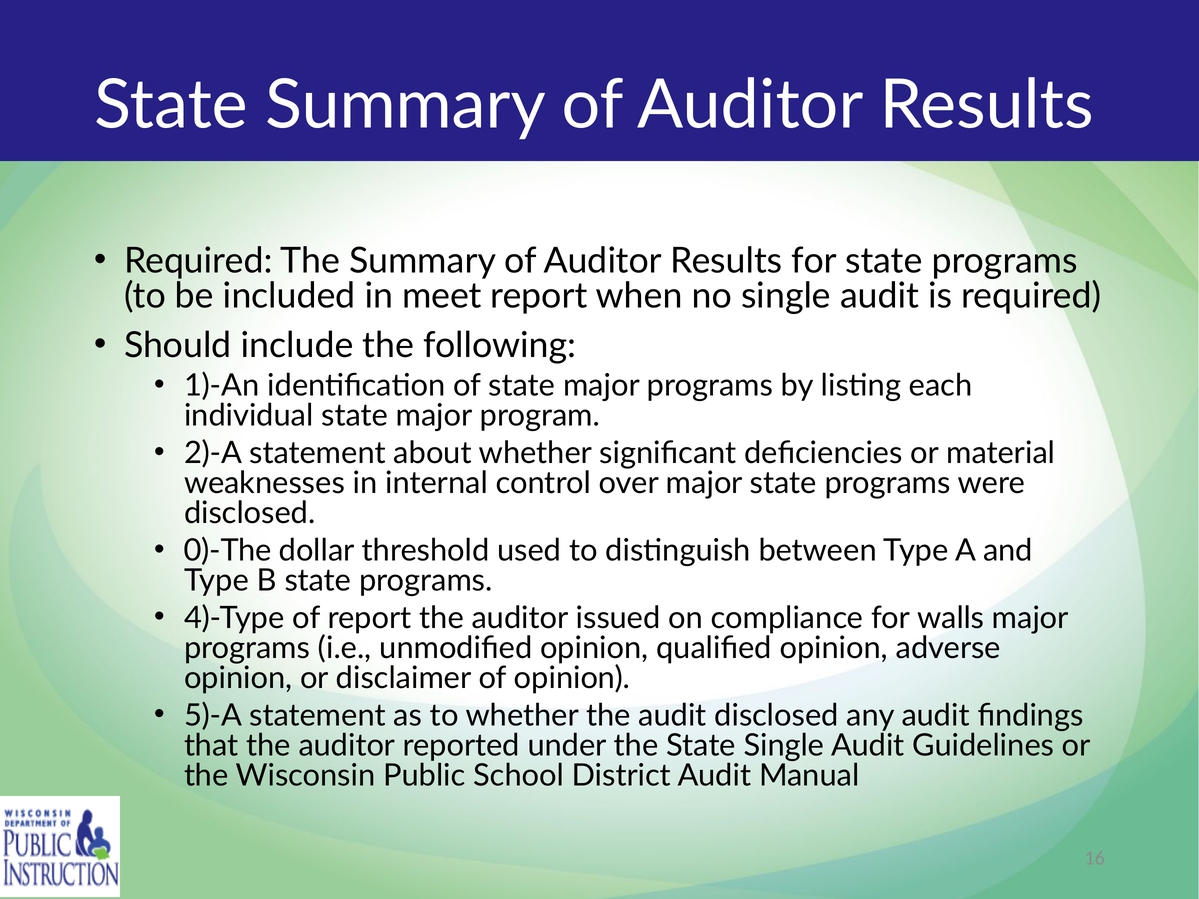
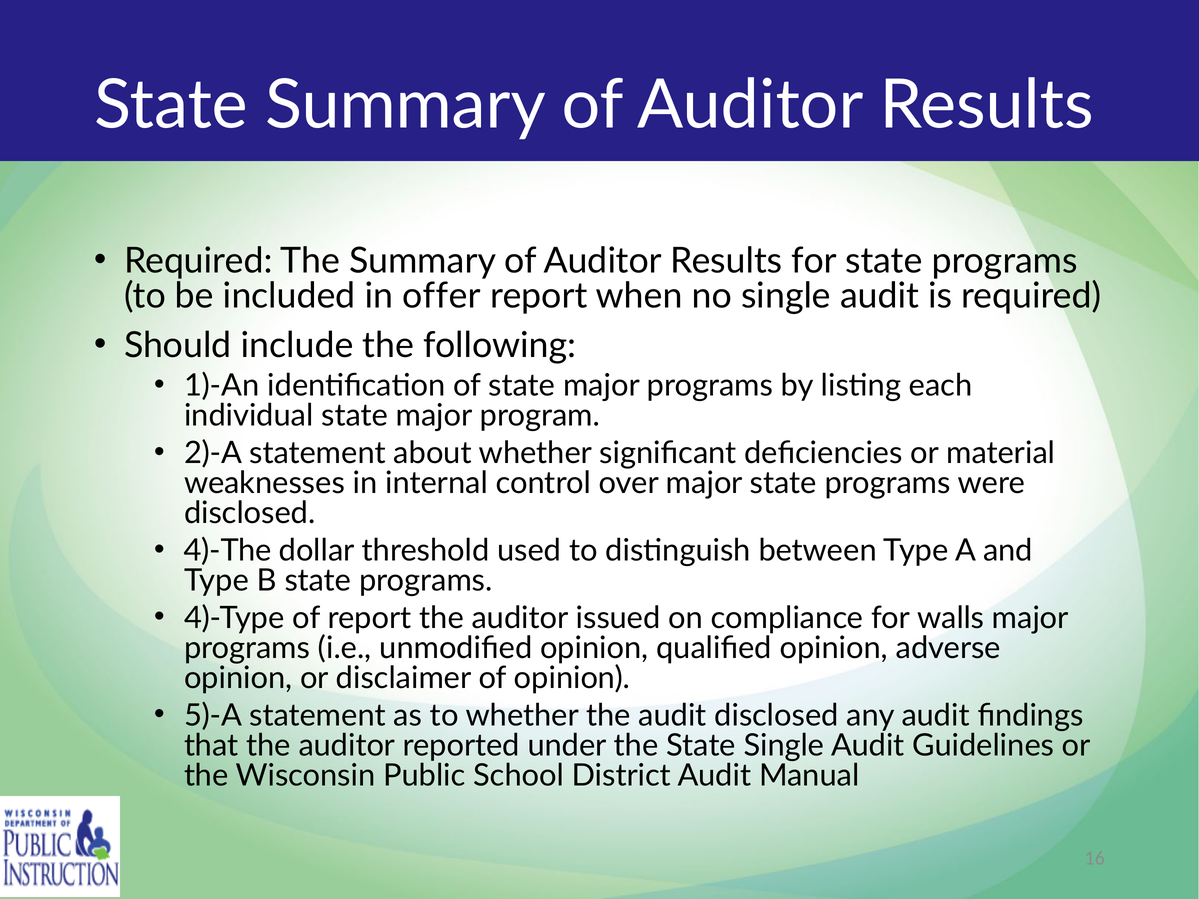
meet: meet -> offer
0)-The: 0)-The -> 4)-The
